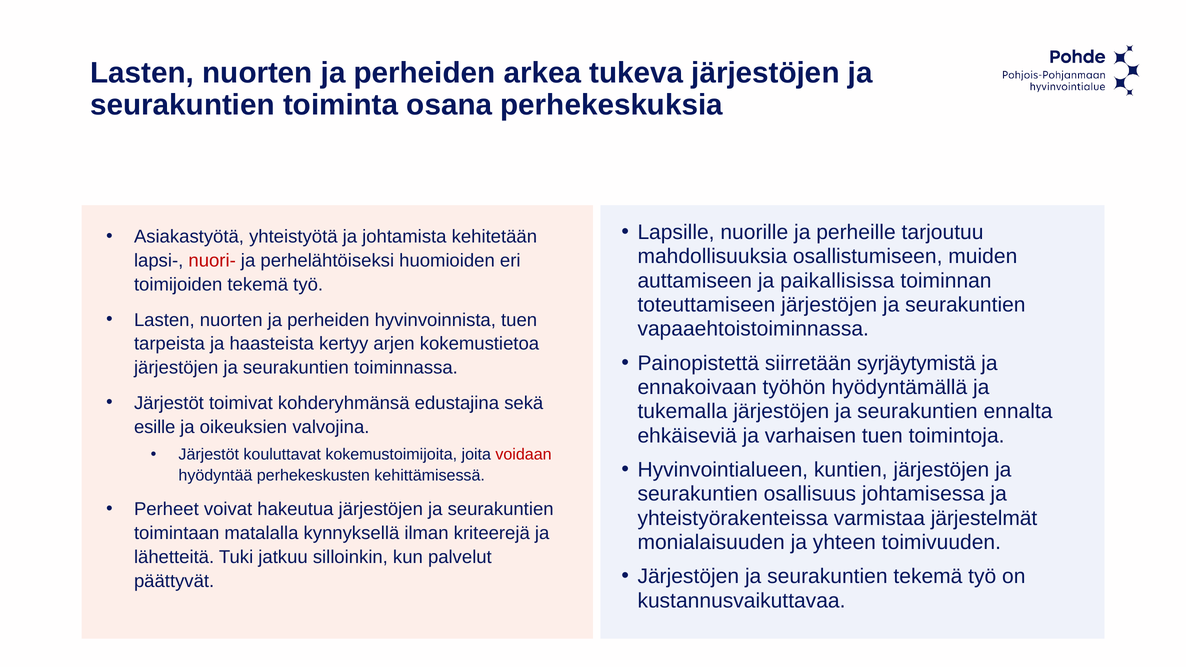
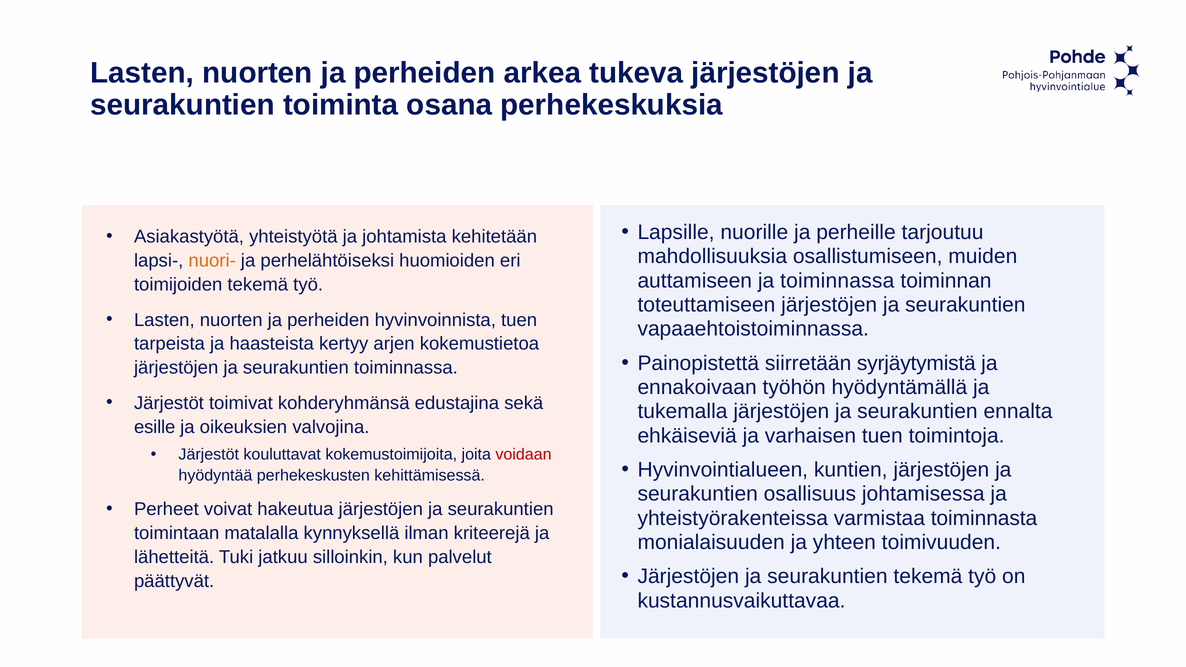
nuori- colour: red -> orange
ja paikallisissa: paikallisissa -> toiminnassa
järjestelmät: järjestelmät -> toiminnasta
